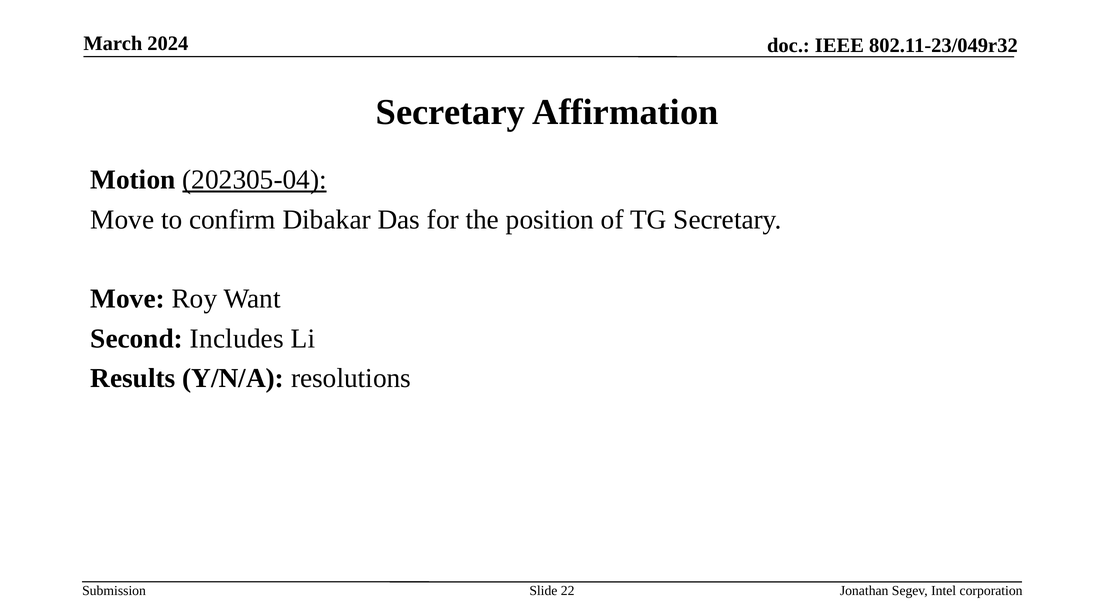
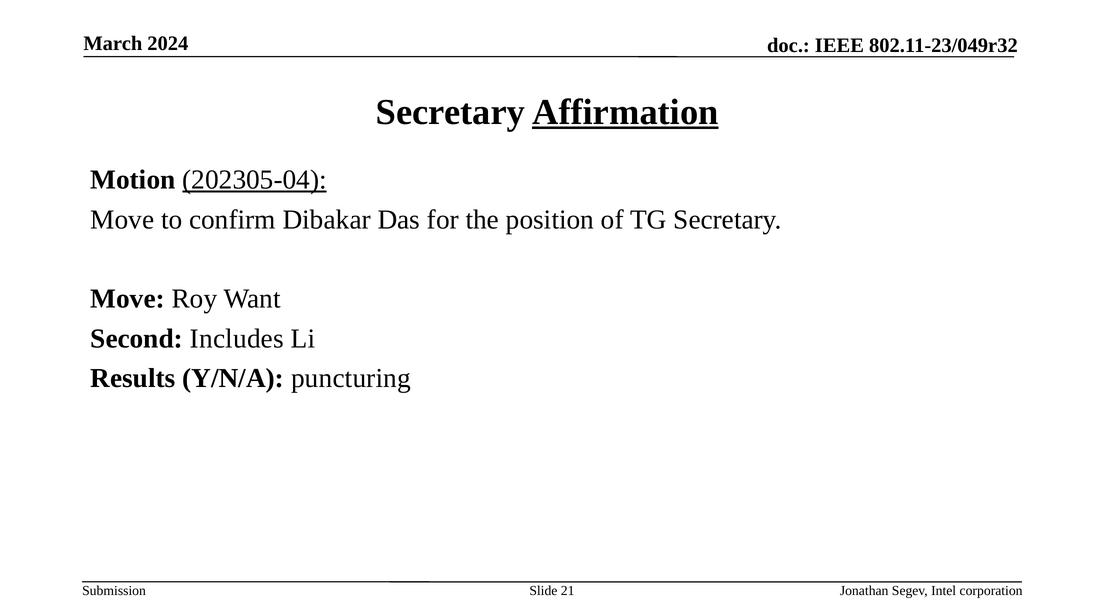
Affirmation underline: none -> present
resolutions: resolutions -> puncturing
22: 22 -> 21
